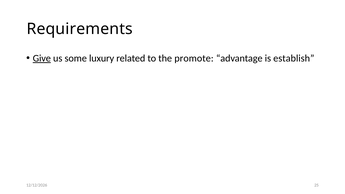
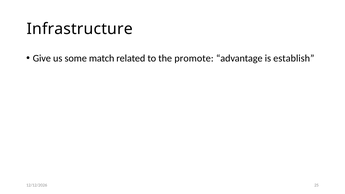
Requirements: Requirements -> Infrastructure
Give underline: present -> none
luxury: luxury -> match
